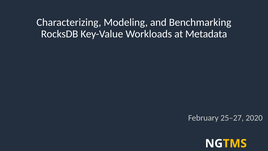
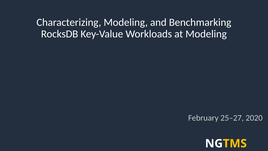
at Metadata: Metadata -> Modeling
